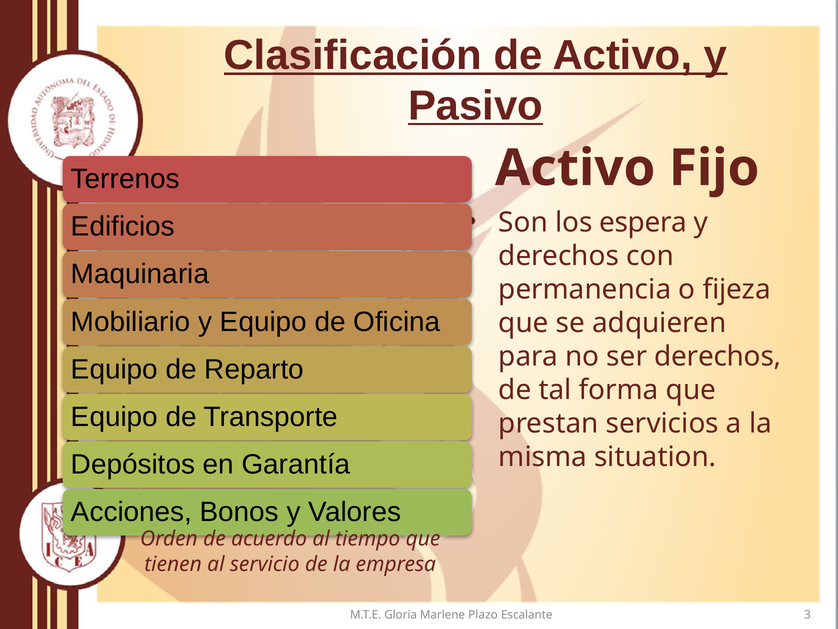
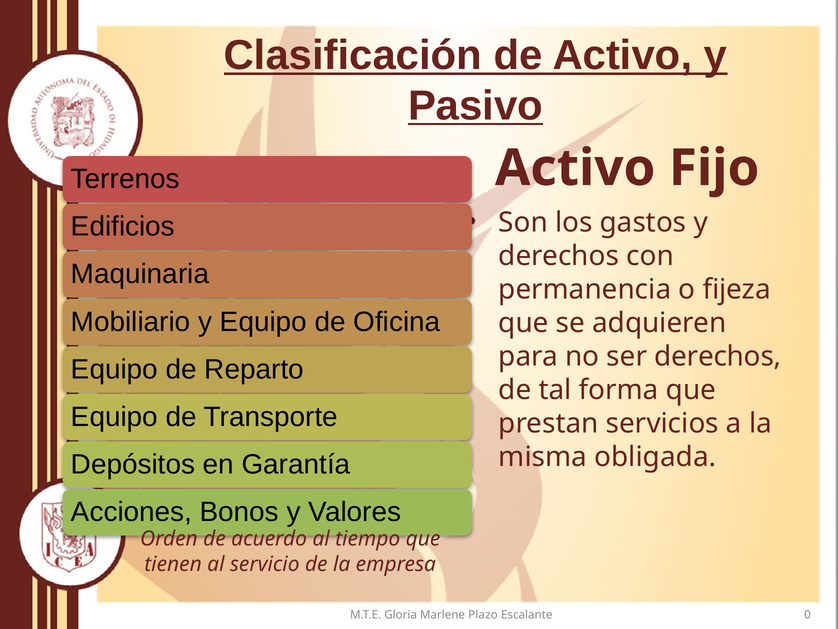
espera: espera -> gastos
situation: situation -> obligada
3: 3 -> 0
